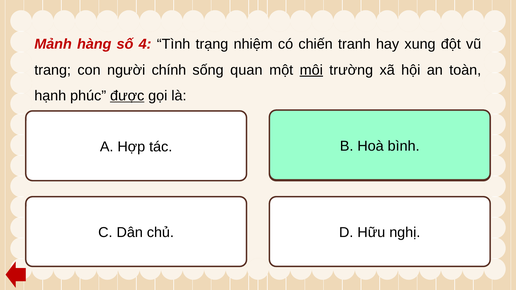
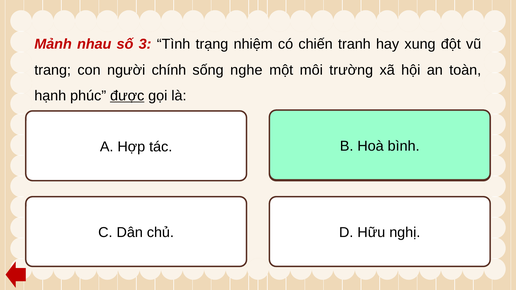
hàng: hàng -> nhau
4: 4 -> 3
quan: quan -> nghe
môi underline: present -> none
